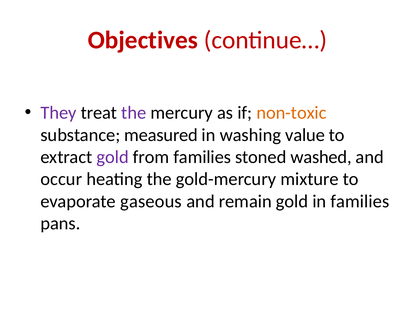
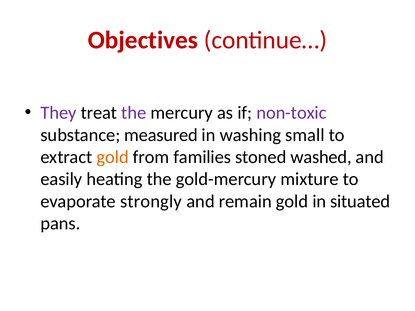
non-toxic colour: orange -> purple
value: value -> small
gold at (113, 157) colour: purple -> orange
occur: occur -> easily
gaseous: gaseous -> strongly
in families: families -> situated
